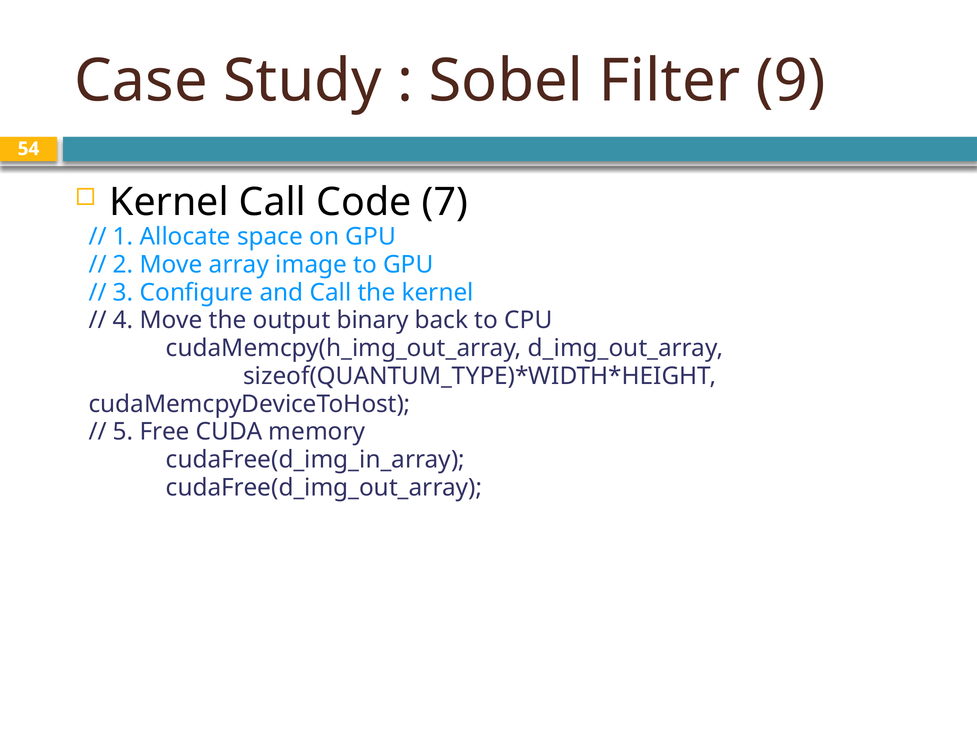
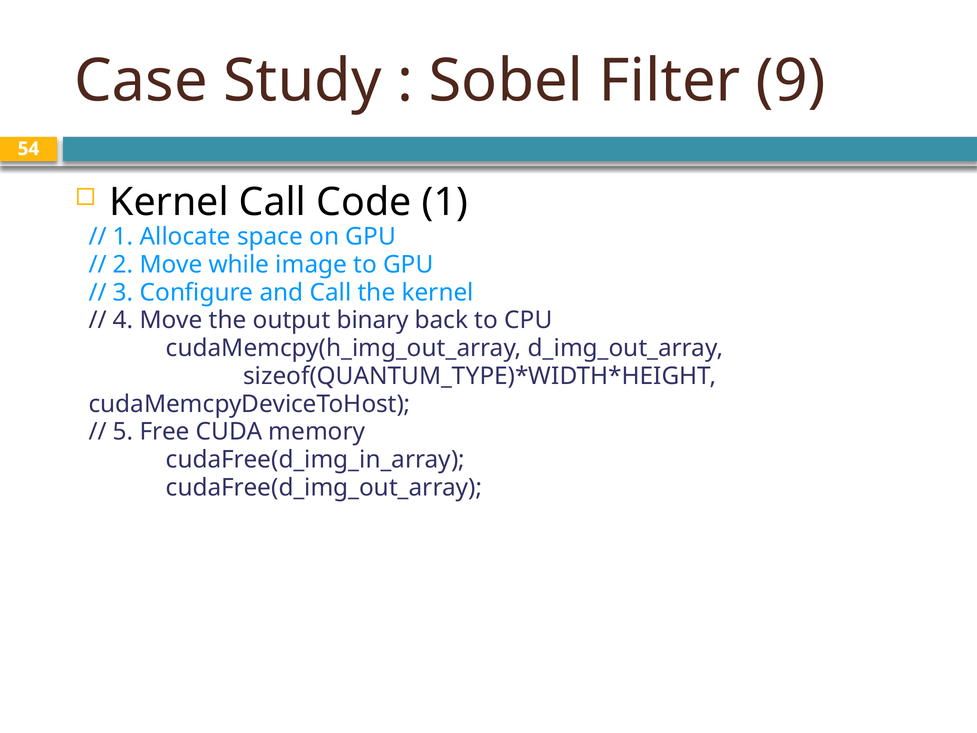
Code 7: 7 -> 1
array: array -> while
